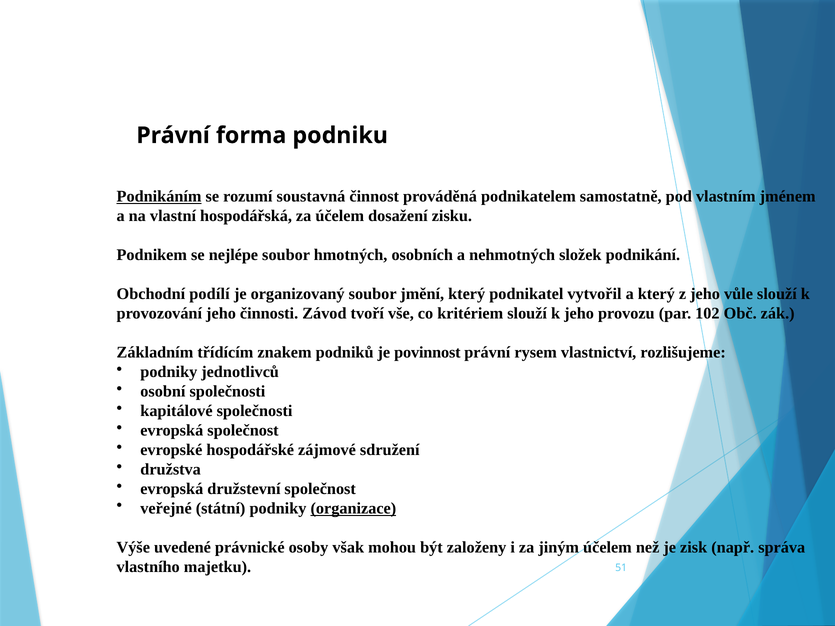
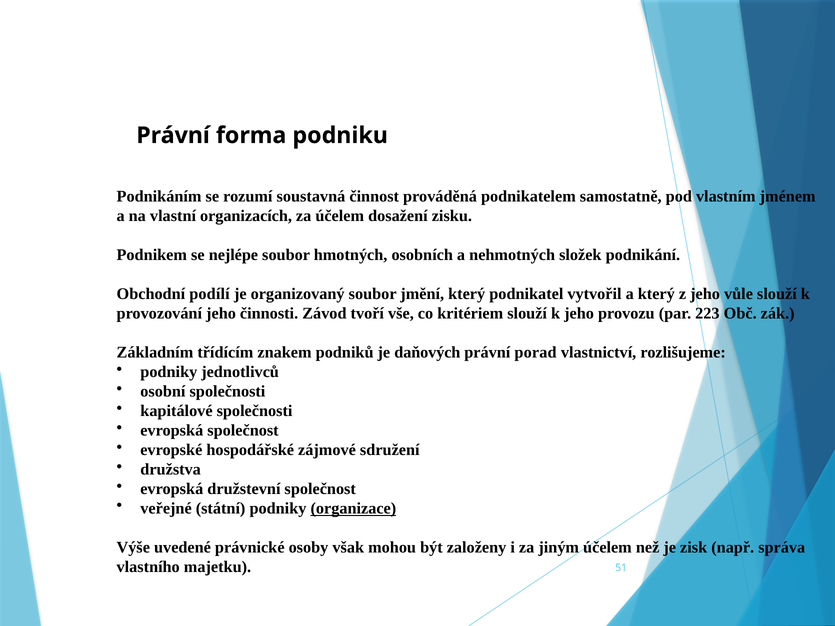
Podnikáním underline: present -> none
hospodářská: hospodářská -> organizacích
102: 102 -> 223
povinnost: povinnost -> daňových
rysem: rysem -> porad
